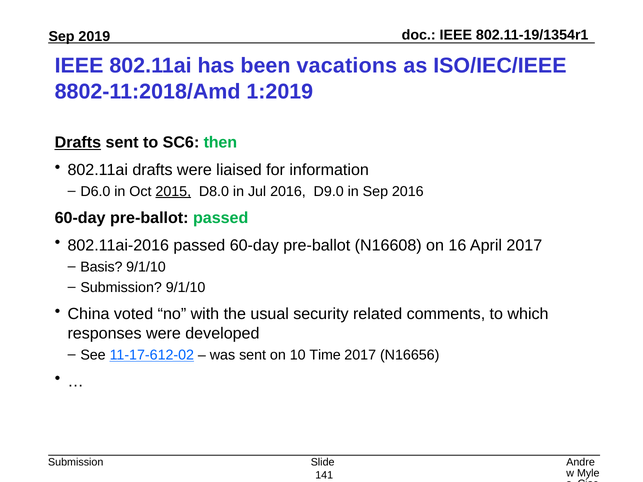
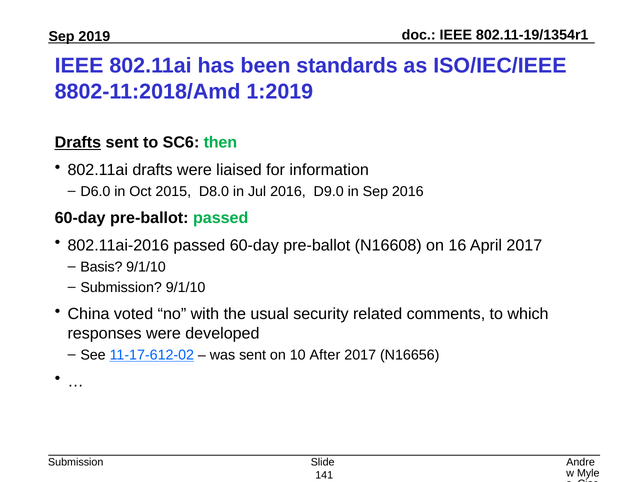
vacations: vacations -> standards
2015 underline: present -> none
Time: Time -> After
